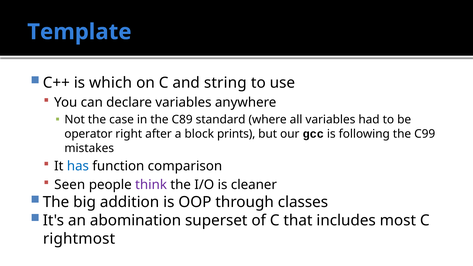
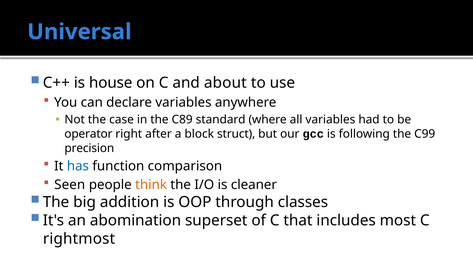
Template: Template -> Universal
which: which -> house
string: string -> about
prints: prints -> struct
mistakes: mistakes -> precision
think colour: purple -> orange
